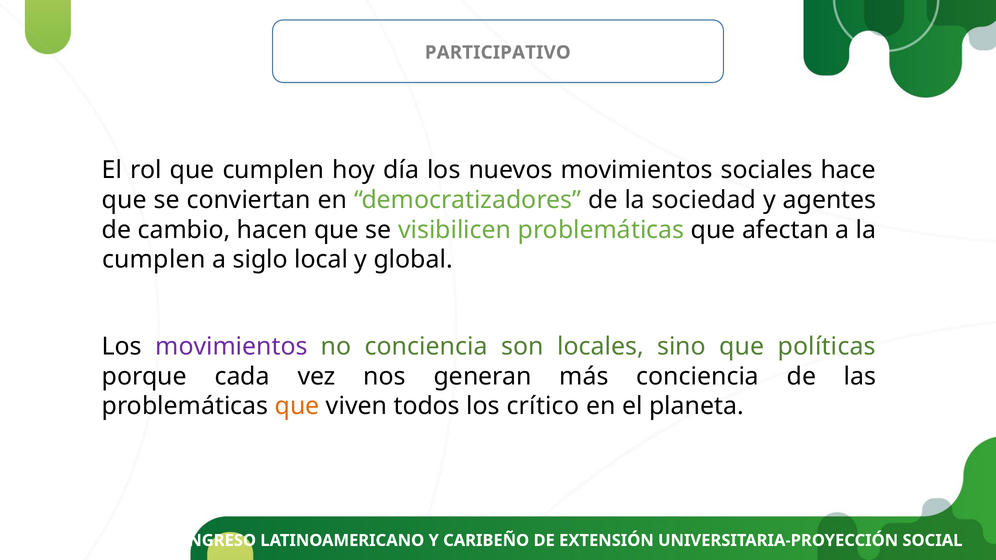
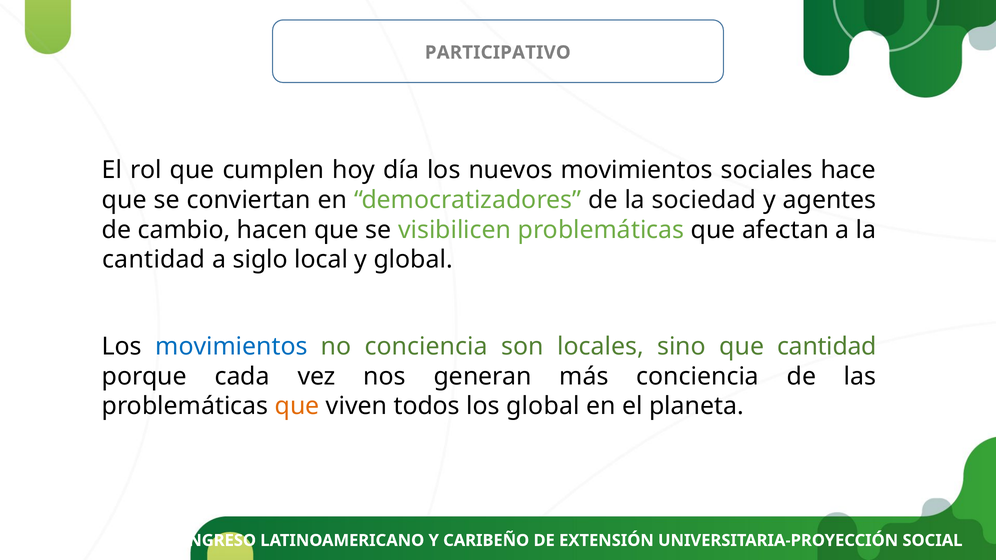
cumplen at (154, 260): cumplen -> cantidad
movimientos at (231, 347) colour: purple -> blue
que políticas: políticas -> cantidad
los crítico: crítico -> global
